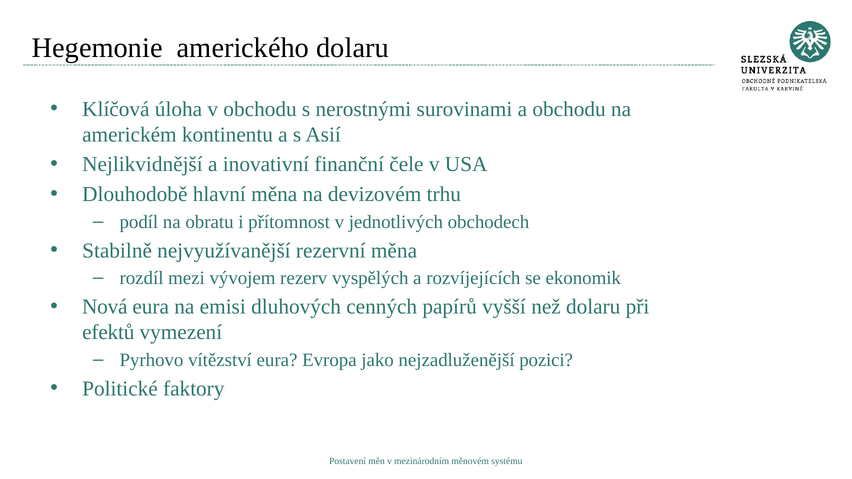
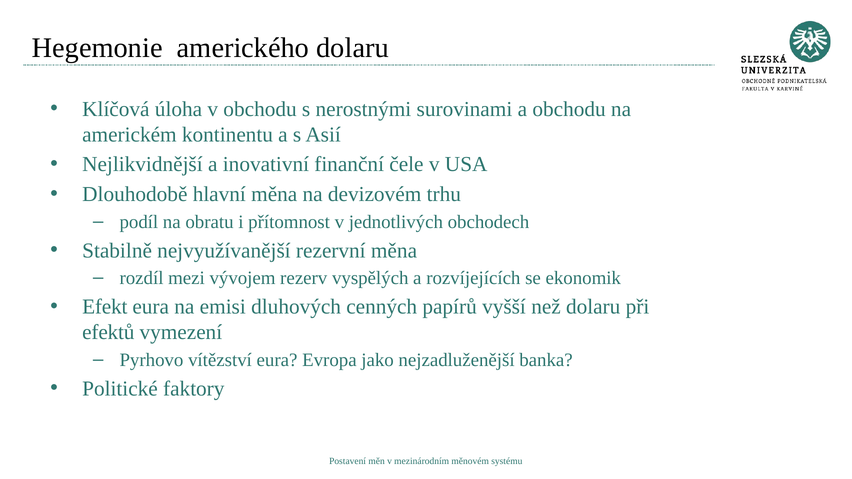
Nová: Nová -> Efekt
pozici: pozici -> banka
